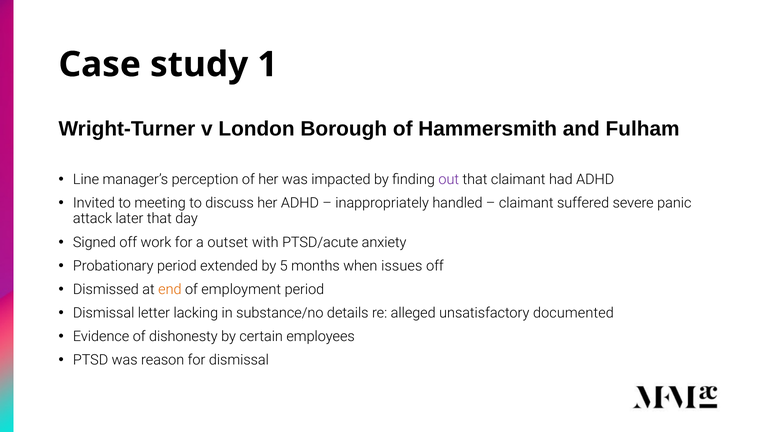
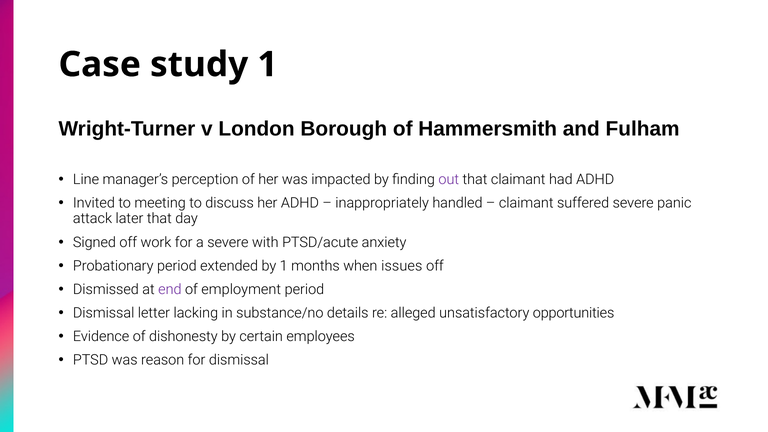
a outset: outset -> severe
by 5: 5 -> 1
end colour: orange -> purple
documented: documented -> opportunities
